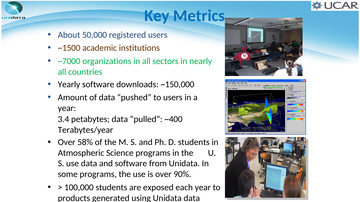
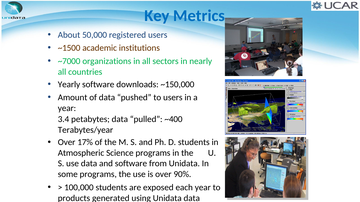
58%: 58% -> 17%
